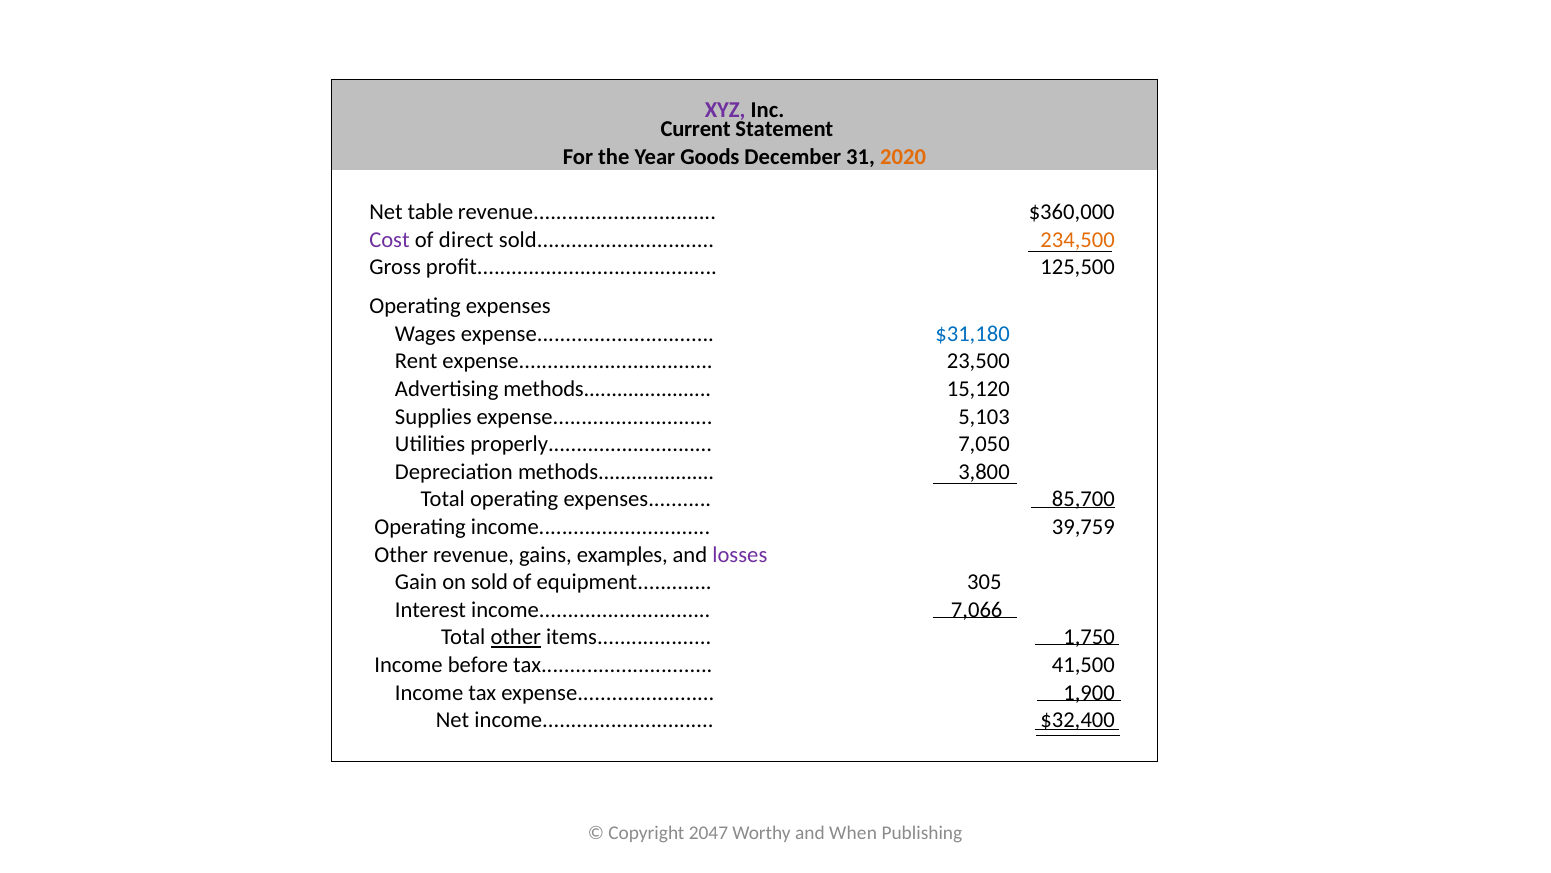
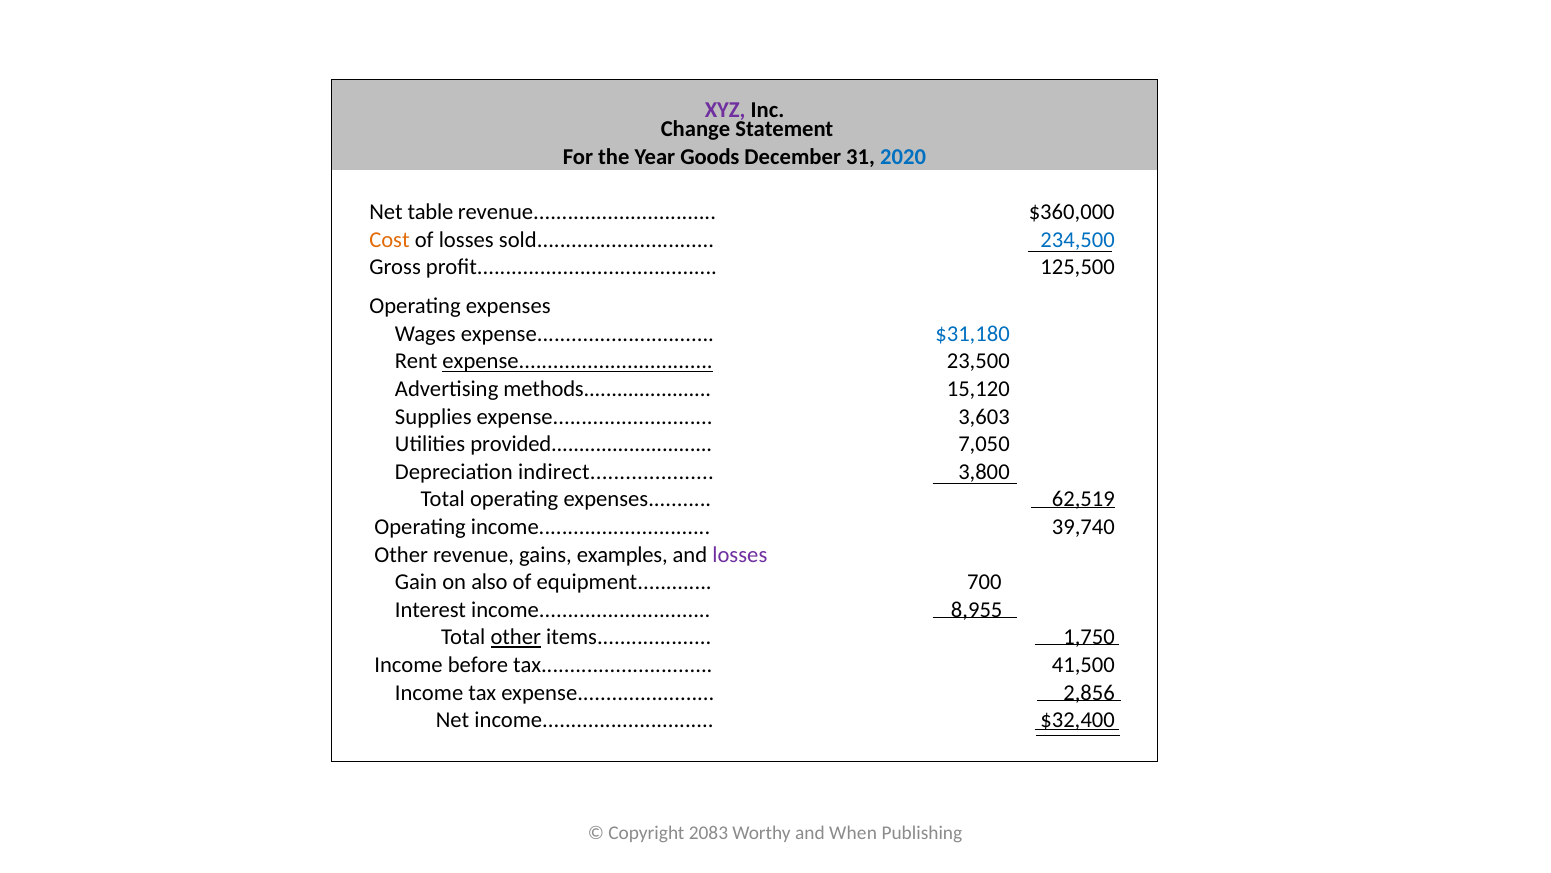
Current: Current -> Change
2020 colour: orange -> blue
Cost colour: purple -> orange
of direct: direct -> losses
234,500 colour: orange -> blue
expense at (578, 361) underline: none -> present
5,103: 5,103 -> 3,603
properly: properly -> provided
Depreciation methods: methods -> indirect
85,700: 85,700 -> 62,519
39,759: 39,759 -> 39,740
on sold: sold -> also
305: 305 -> 700
7,066: 7,066 -> 8,955
1,900: 1,900 -> 2,856
2047: 2047 -> 2083
